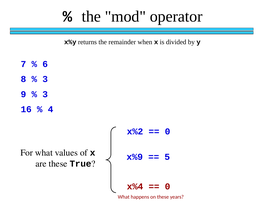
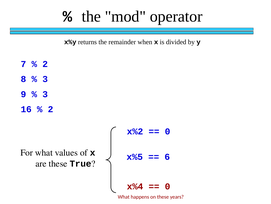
6 at (45, 64): 6 -> 2
4 at (51, 109): 4 -> 2
x%9: x%9 -> x%5
5: 5 -> 6
